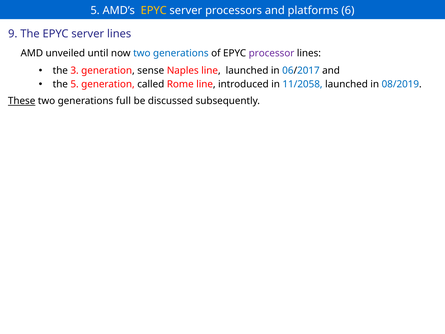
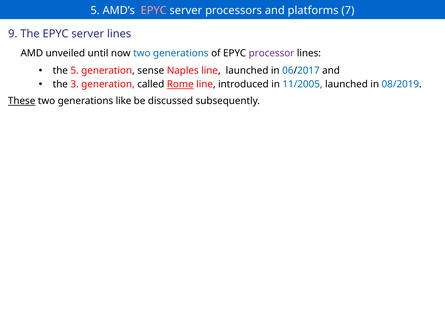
EPYC at (154, 10) colour: yellow -> pink
6: 6 -> 7
the 3: 3 -> 5
the 5: 5 -> 3
Rome underline: none -> present
11/2058: 11/2058 -> 11/2005
full: full -> like
